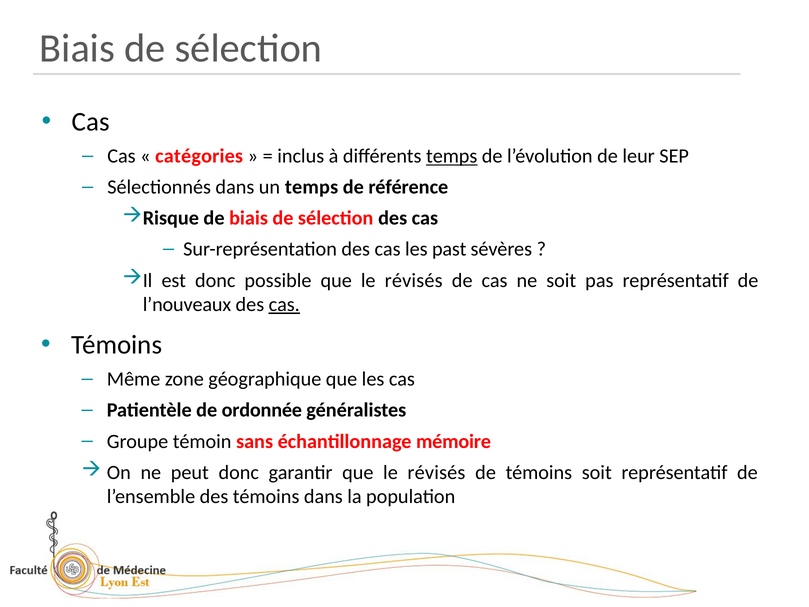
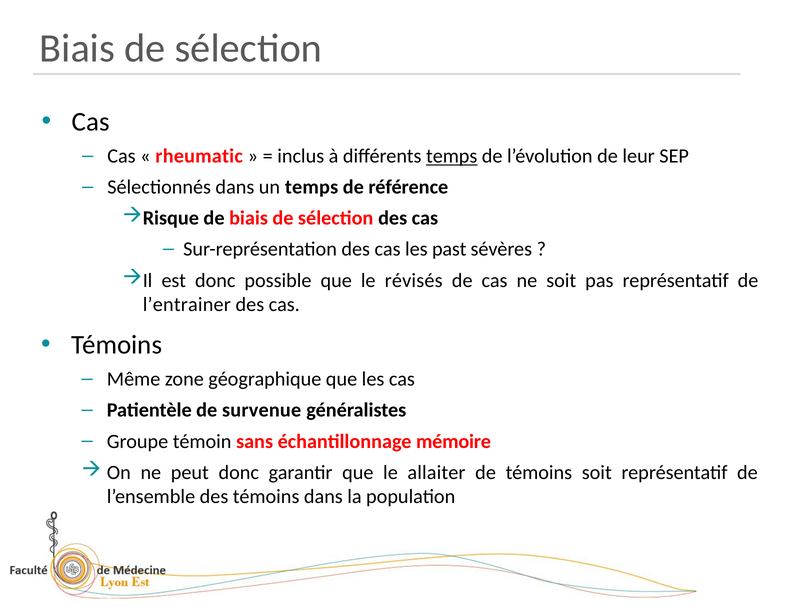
catégories: catégories -> rheumatic
l’nouveaux: l’nouveaux -> l’entrainer
cas at (284, 305) underline: present -> none
ordonnée: ordonnée -> survenue
garantir que le révisés: révisés -> allaiter
